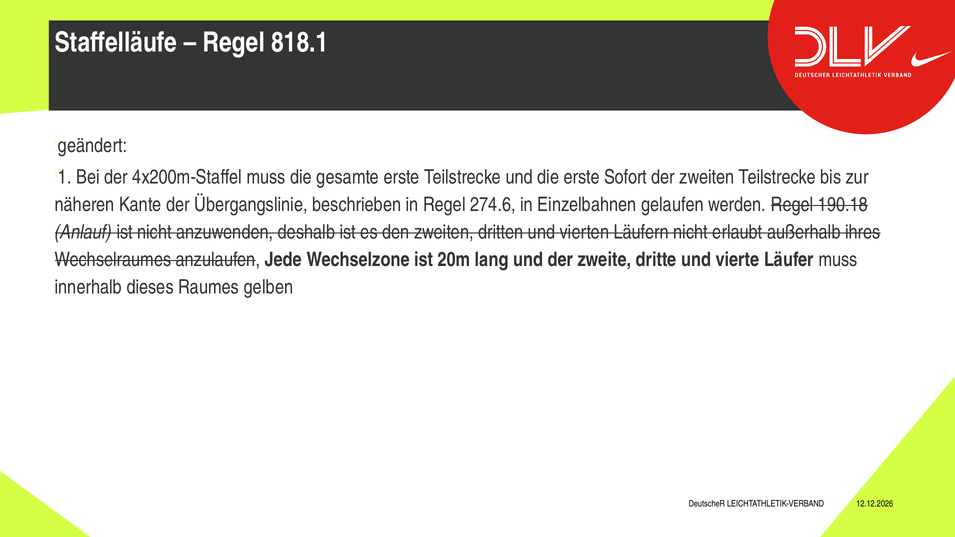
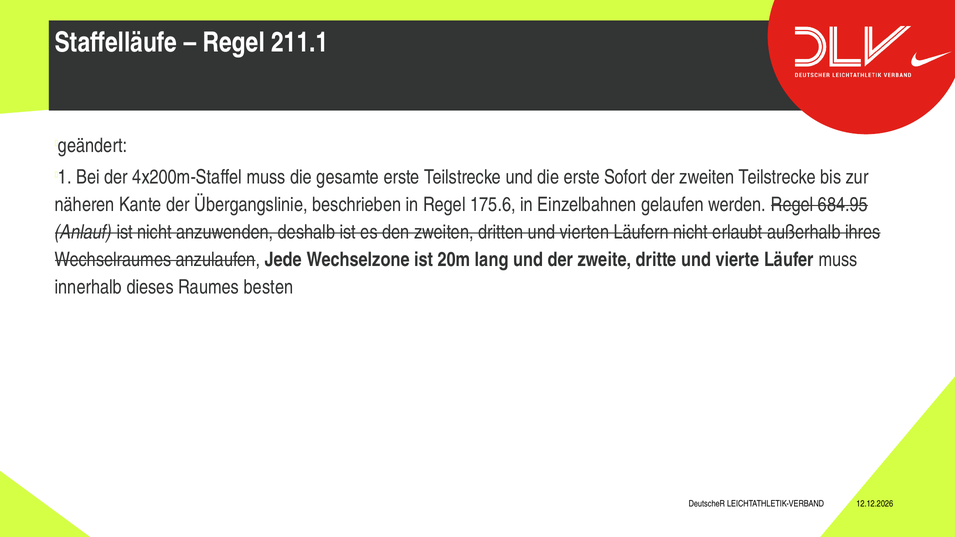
818.1: 818.1 -> 211.1
274.6: 274.6 -> 175.6
190.18: 190.18 -> 684.95
gelben: gelben -> besten
